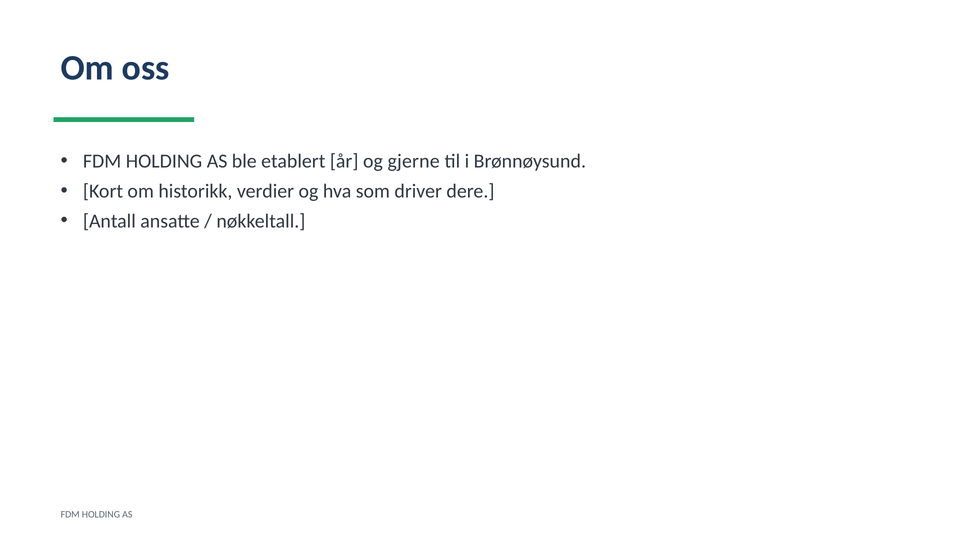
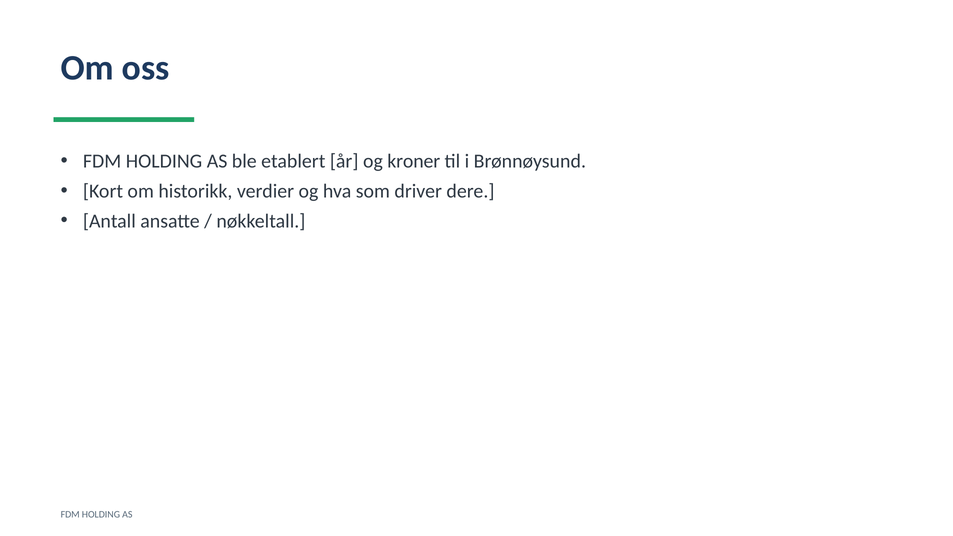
gjerne: gjerne -> kroner
